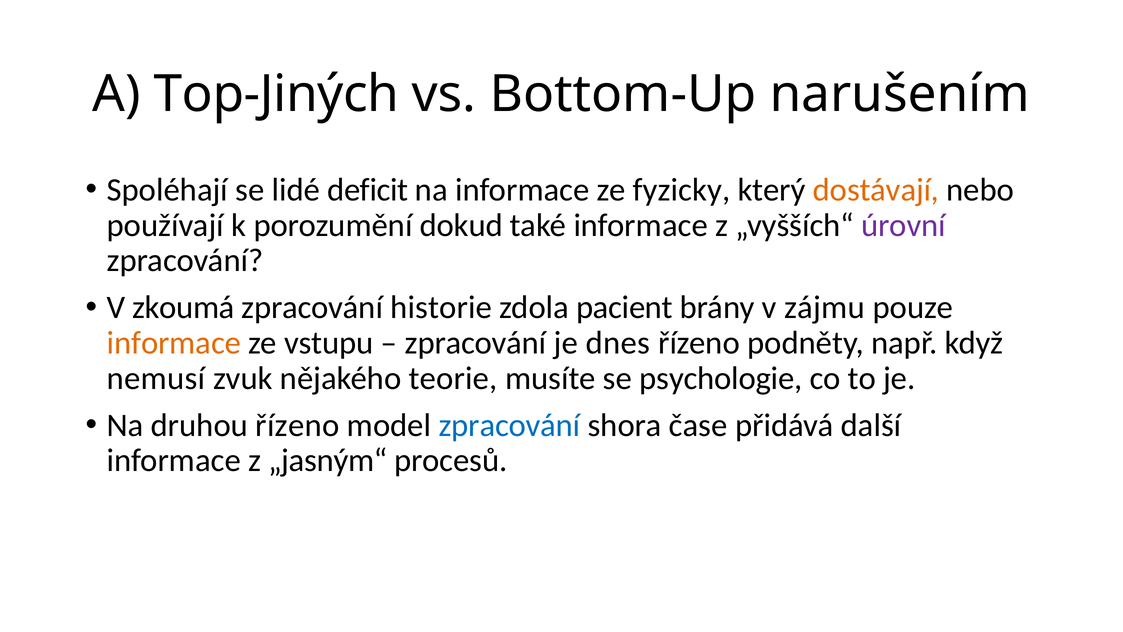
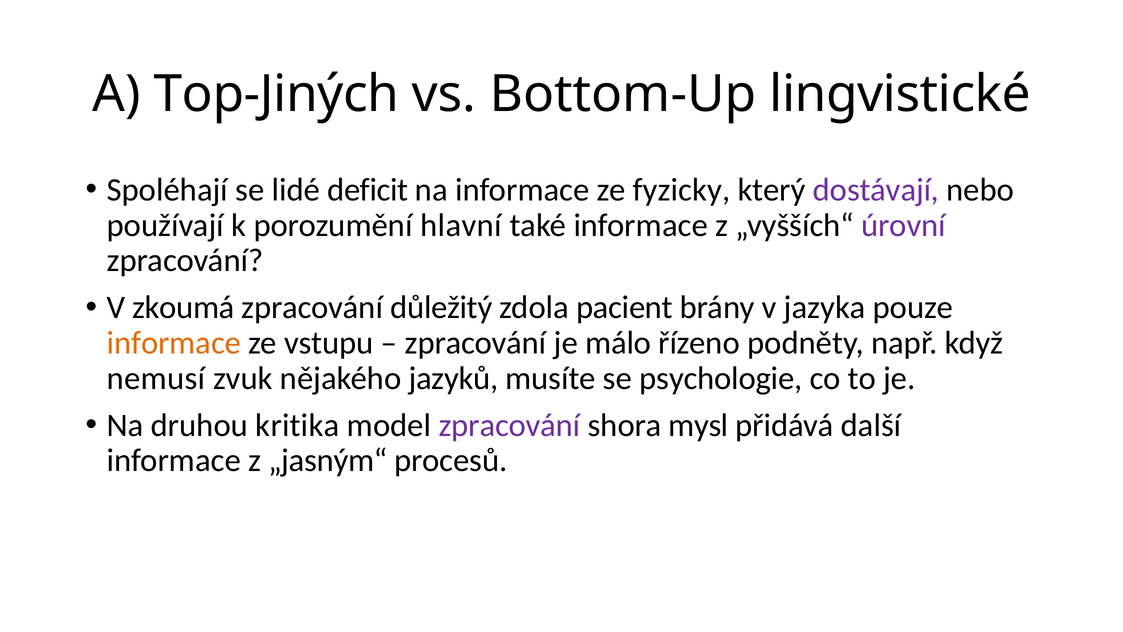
narušením: narušením -> lingvistické
dostávají colour: orange -> purple
dokud: dokud -> hlavní
historie: historie -> důležitý
zájmu: zájmu -> jazyka
dnes: dnes -> málo
teorie: teorie -> jazyků
druhou řízeno: řízeno -> kritika
zpracování at (510, 425) colour: blue -> purple
čase: čase -> mysl
